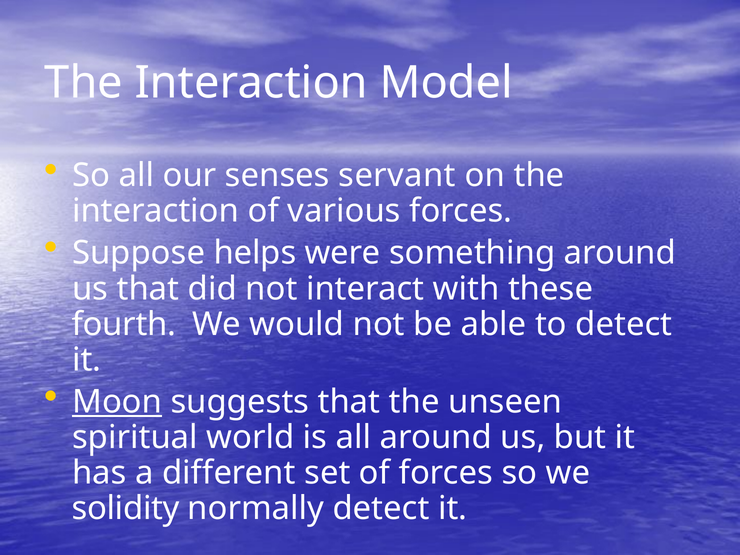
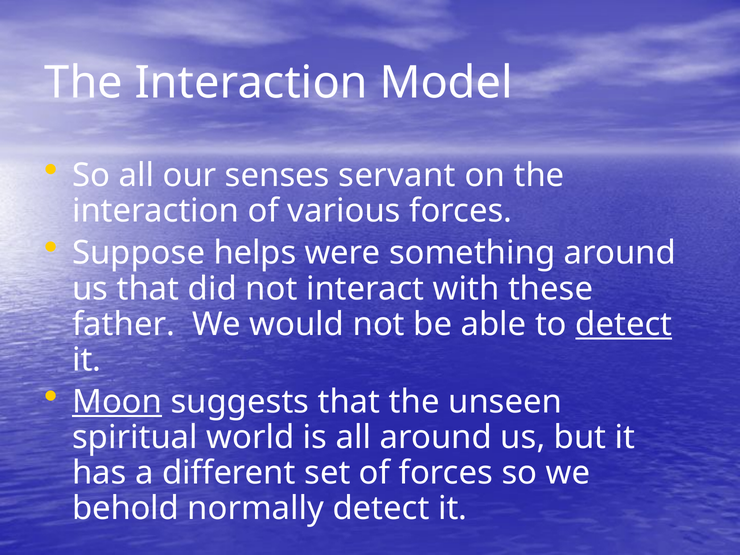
fourth: fourth -> father
detect at (624, 324) underline: none -> present
solidity: solidity -> behold
